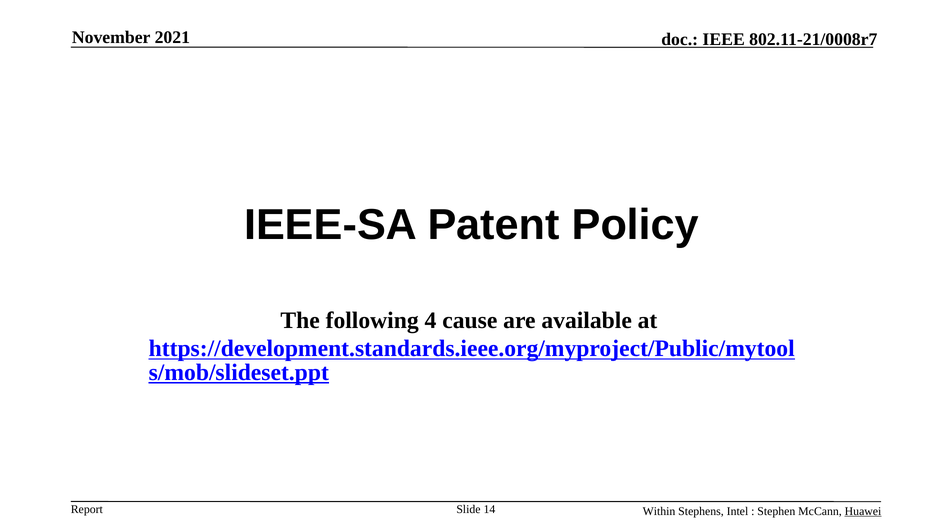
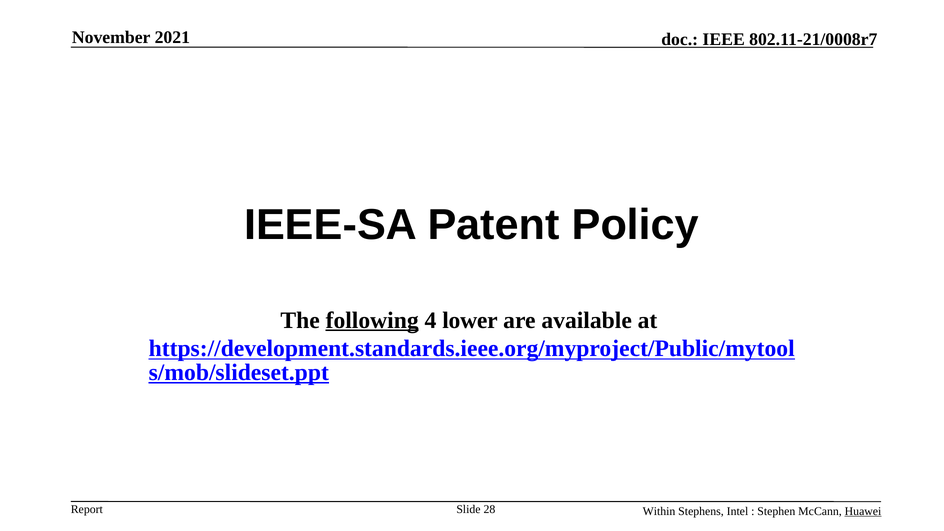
following underline: none -> present
cause: cause -> lower
14: 14 -> 28
